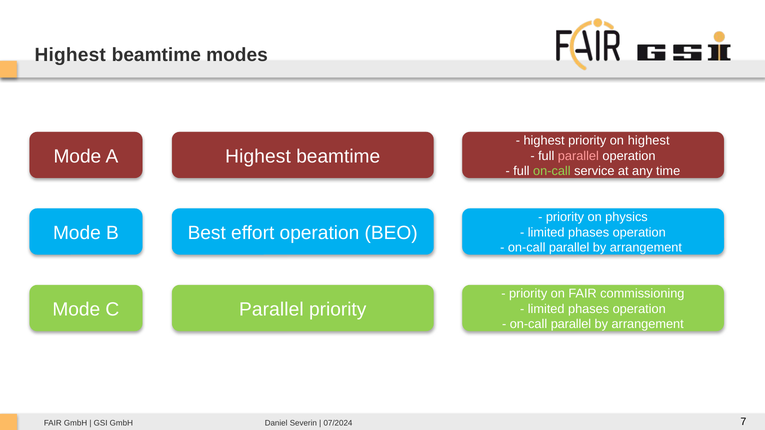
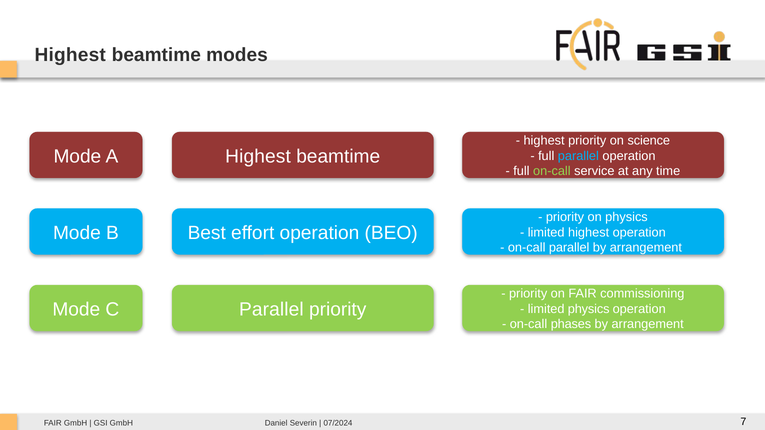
on highest: highest -> science
parallel at (578, 156) colour: pink -> light blue
phases at (589, 233): phases -> highest
phases at (589, 309): phases -> physics
parallel at (571, 324): parallel -> phases
